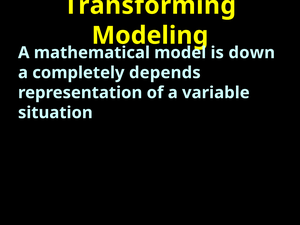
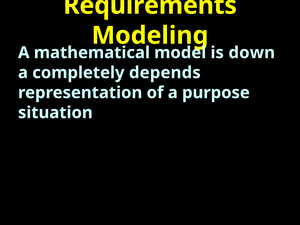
Transforming: Transforming -> Requirements
variable: variable -> purpose
